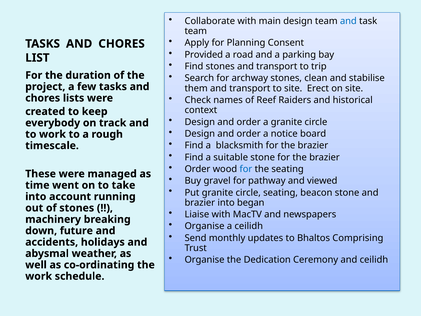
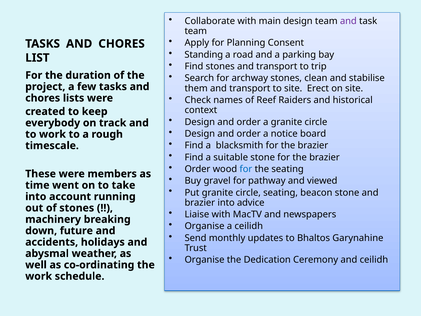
and at (348, 21) colour: blue -> purple
Provided: Provided -> Standing
managed: managed -> members
began: began -> advice
Comprising: Comprising -> Garynahine
